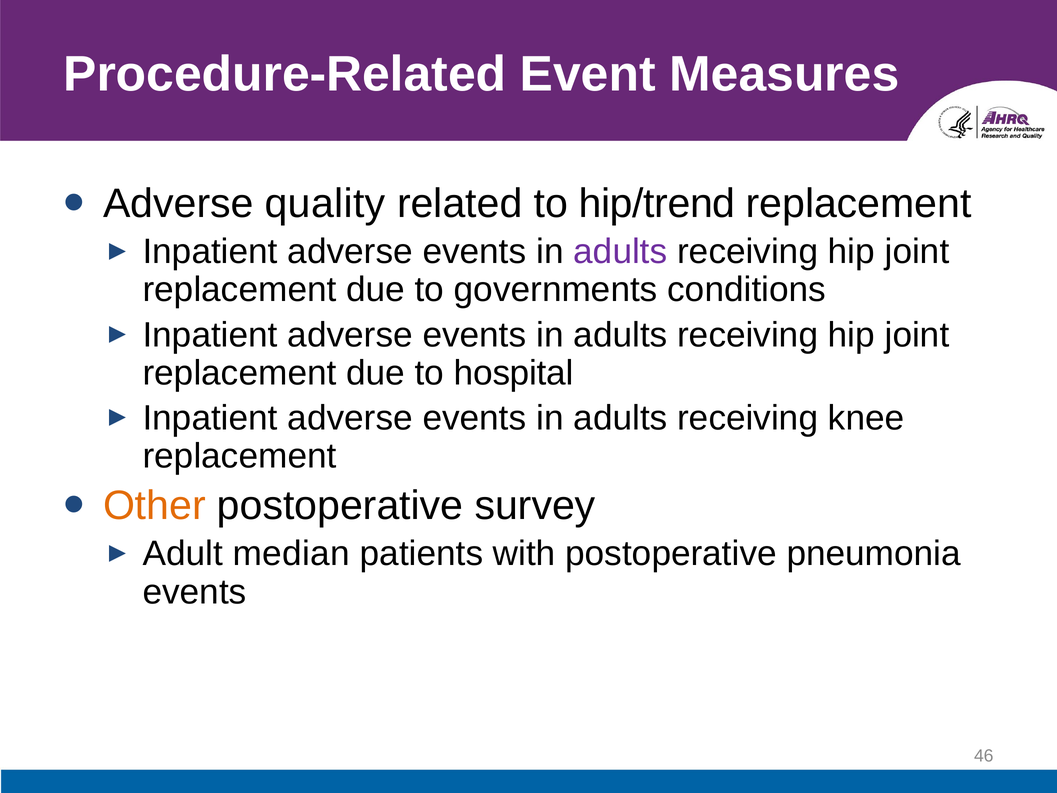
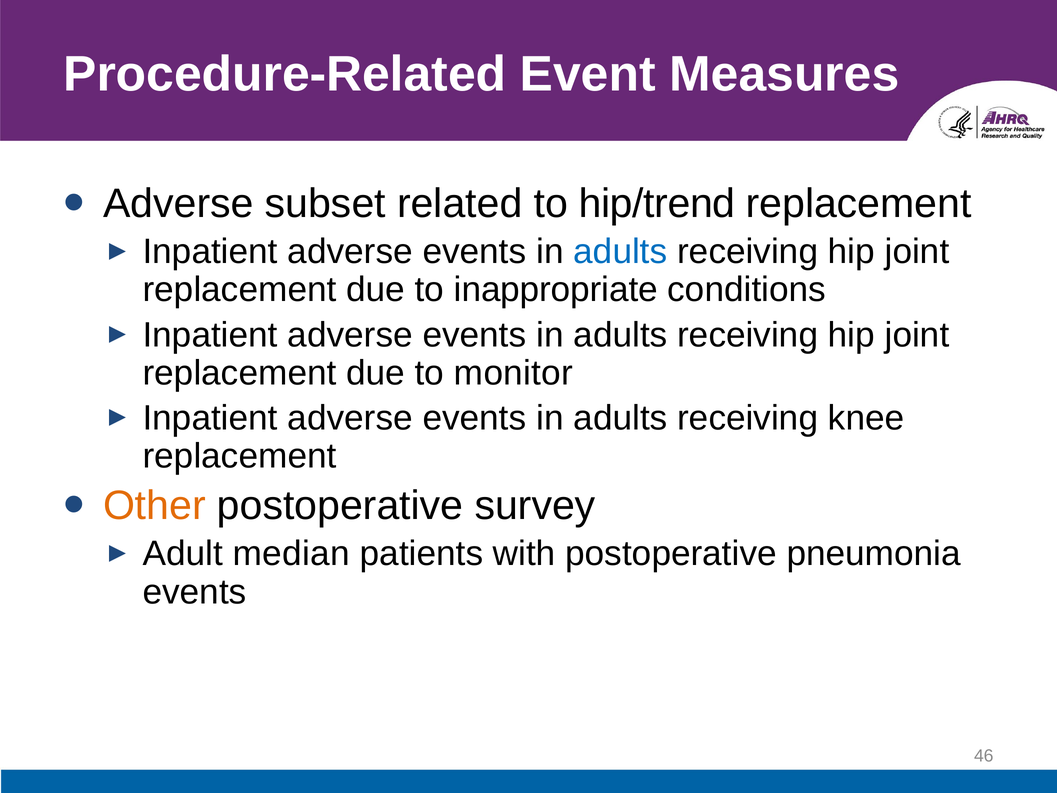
quality: quality -> subset
adults at (620, 252) colour: purple -> blue
governments: governments -> inappropriate
hospital: hospital -> monitor
